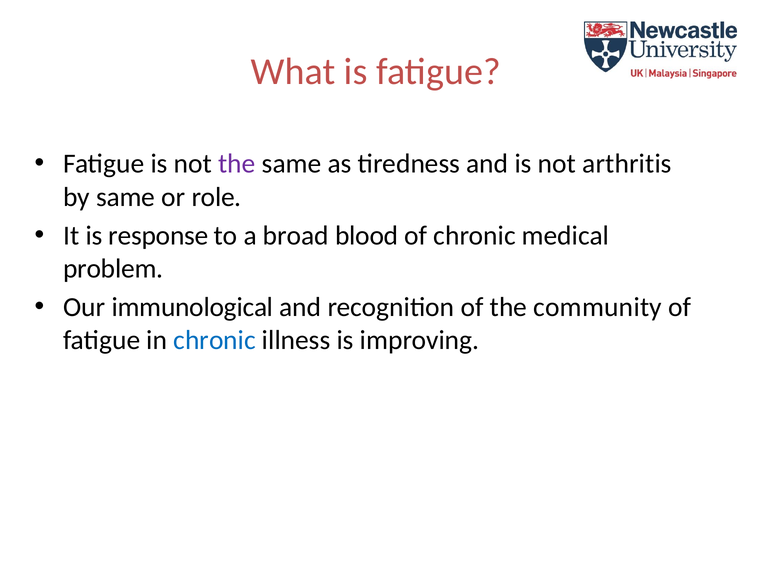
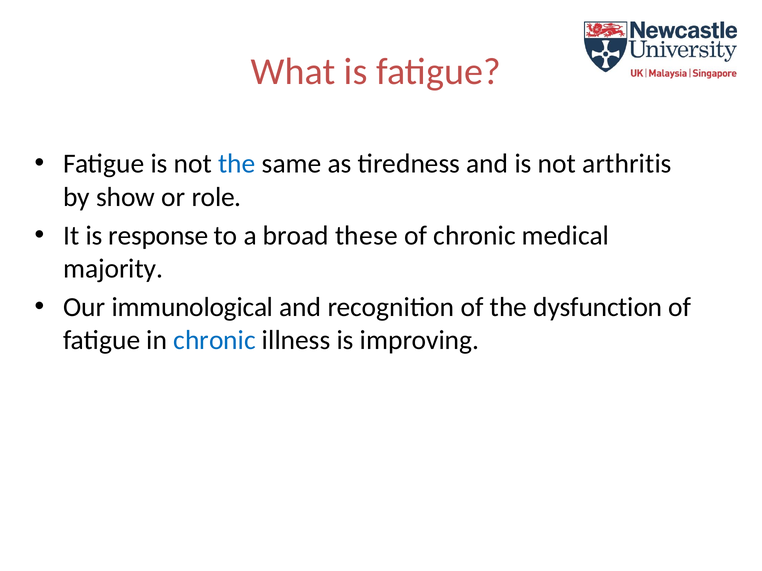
the at (237, 164) colour: purple -> blue
by same: same -> show
blood: blood -> these
problem: problem -> majority
community: community -> dysfunction
